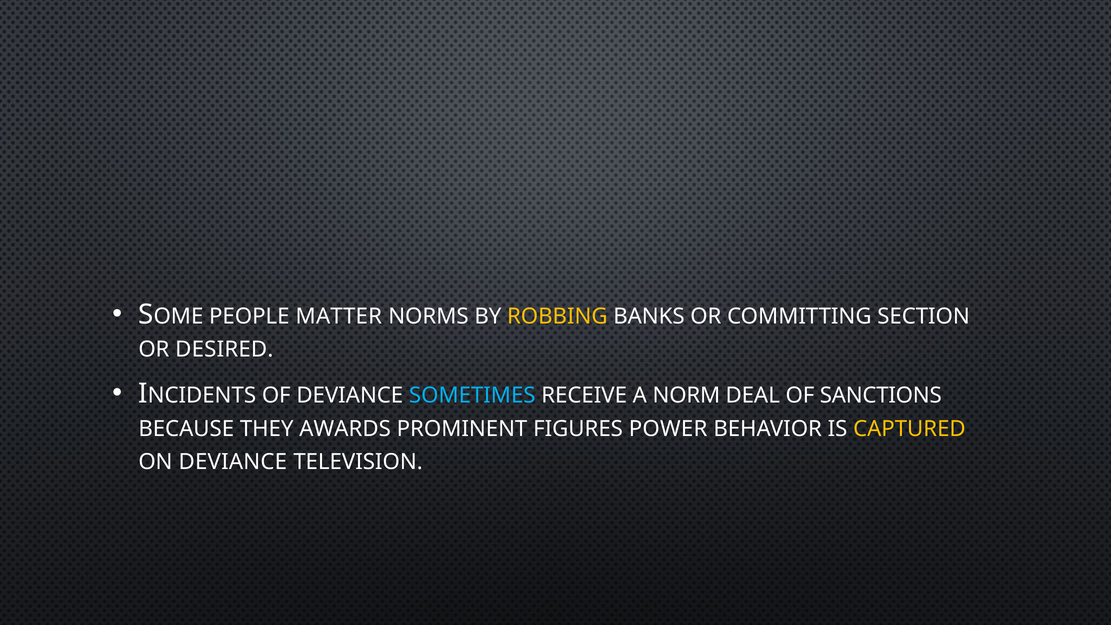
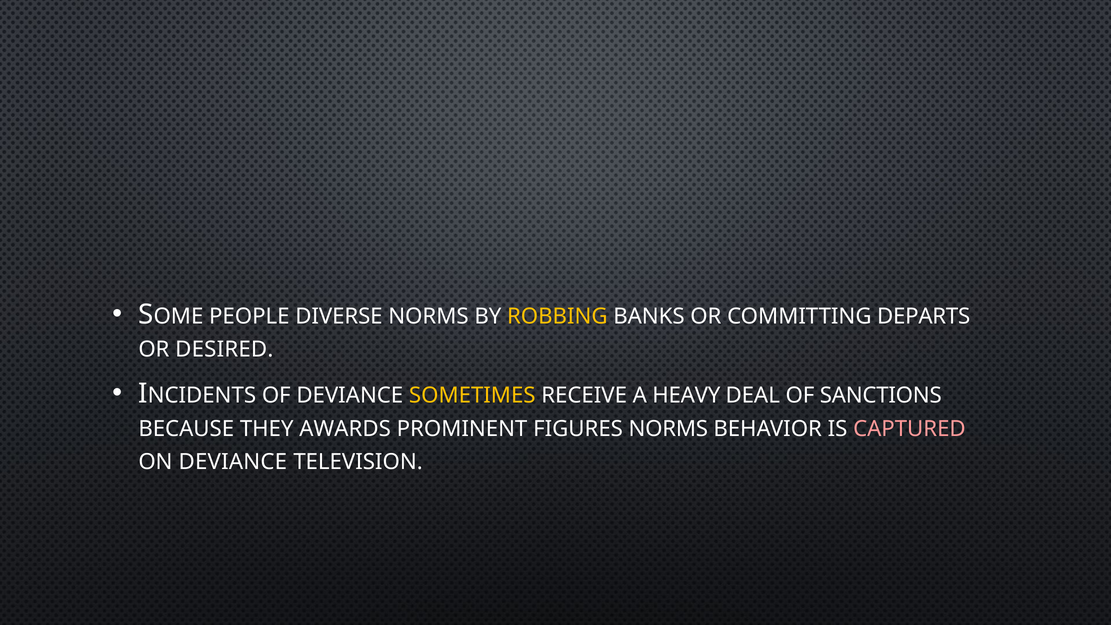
MATTER: MATTER -> DIVERSE
SECTION: SECTION -> DEPARTS
SOMETIMES colour: light blue -> yellow
NORM: NORM -> HEAVY
FIGURES POWER: POWER -> NORMS
CAPTURED colour: yellow -> pink
